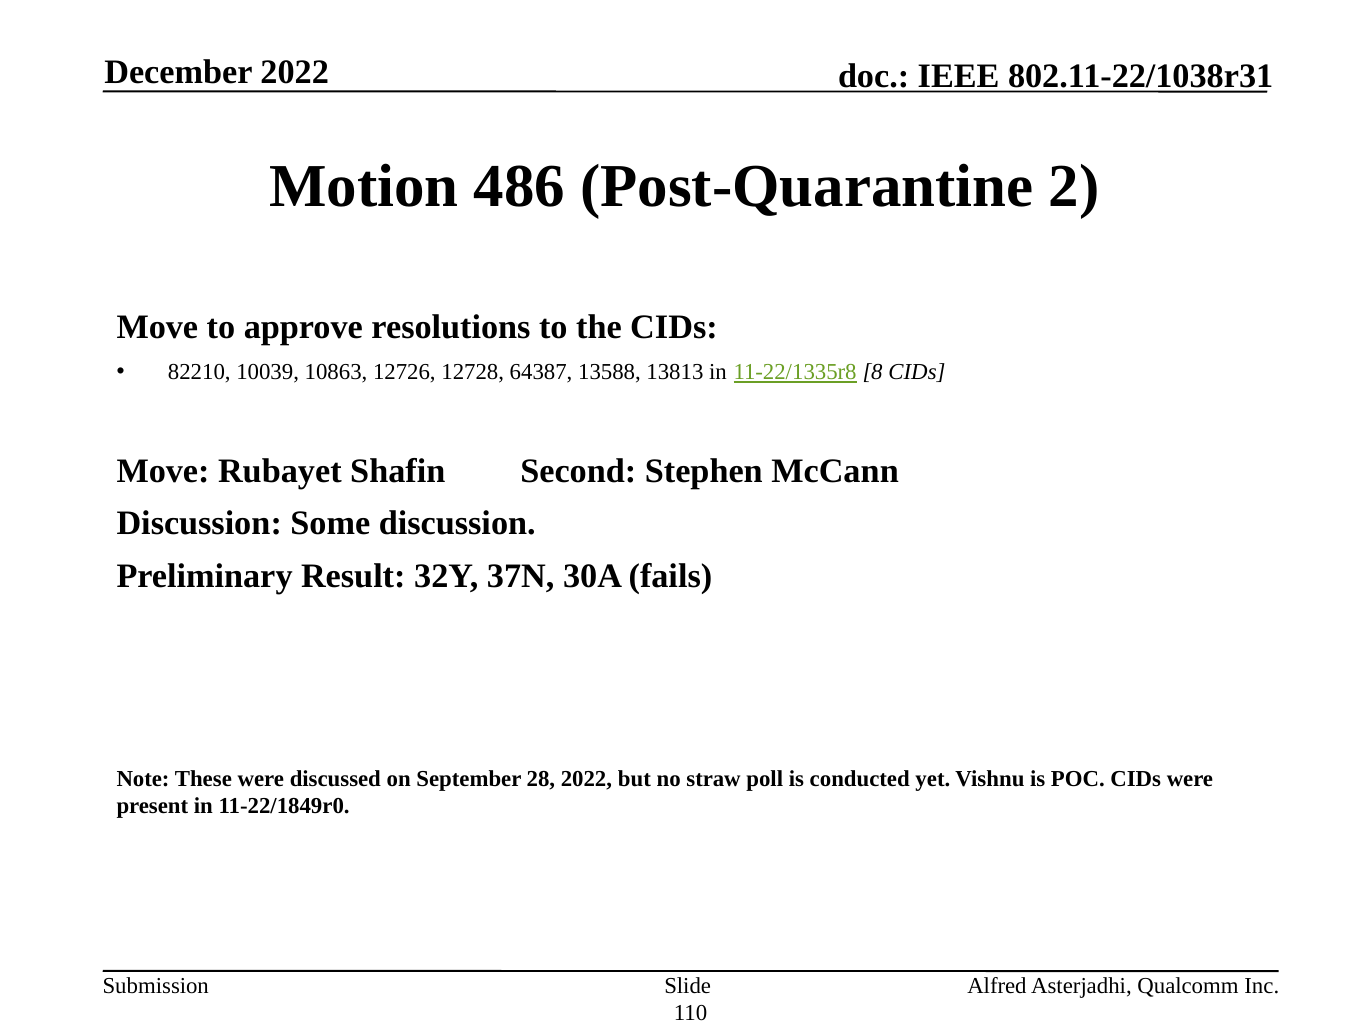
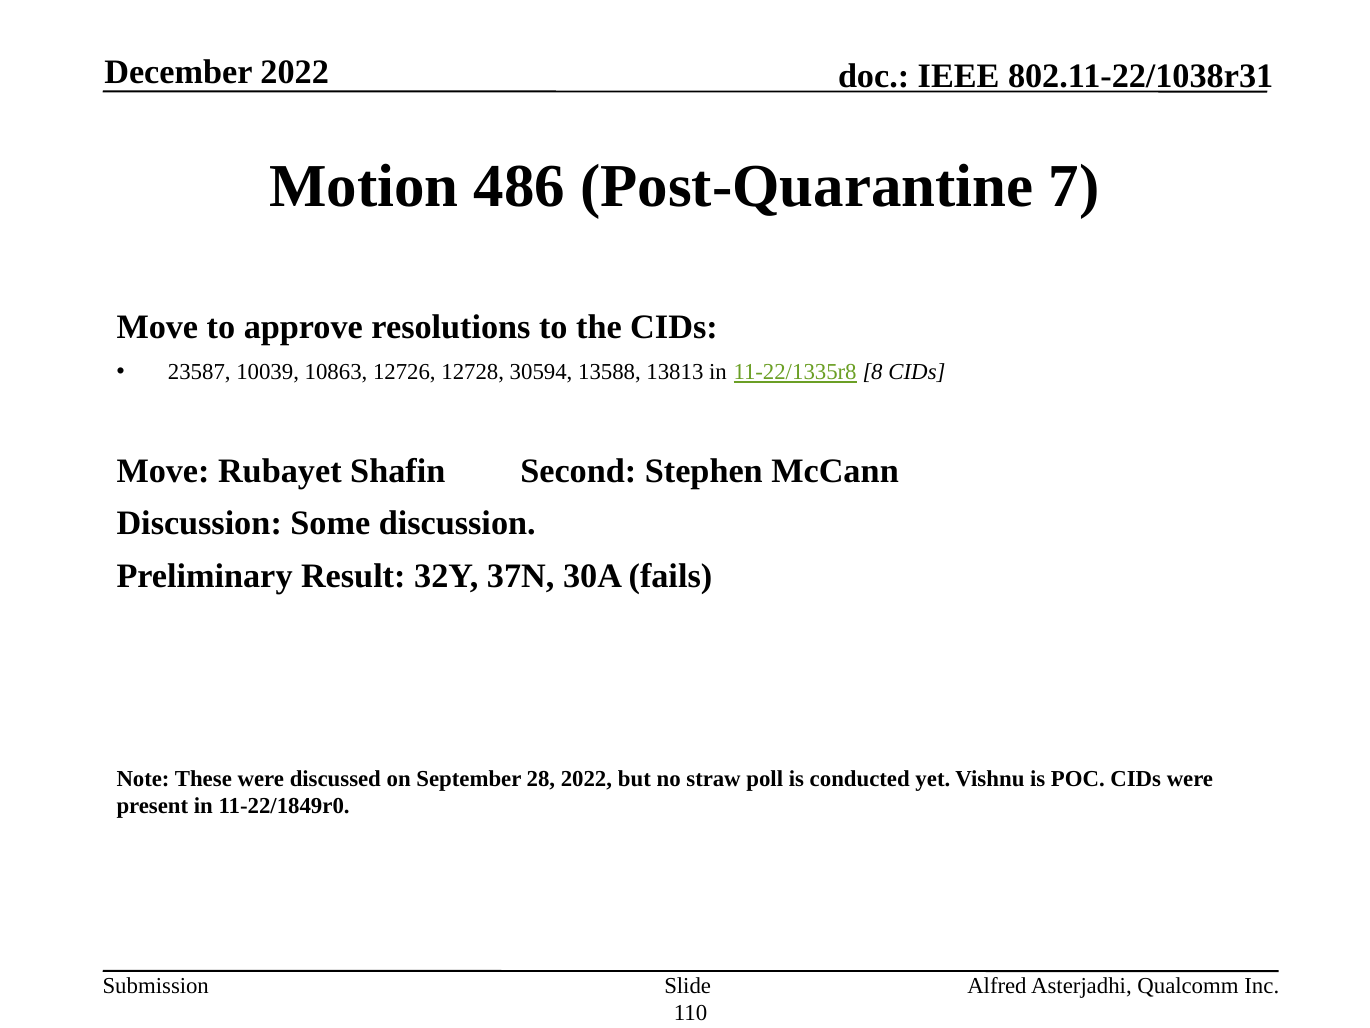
2: 2 -> 7
82210: 82210 -> 23587
64387: 64387 -> 30594
